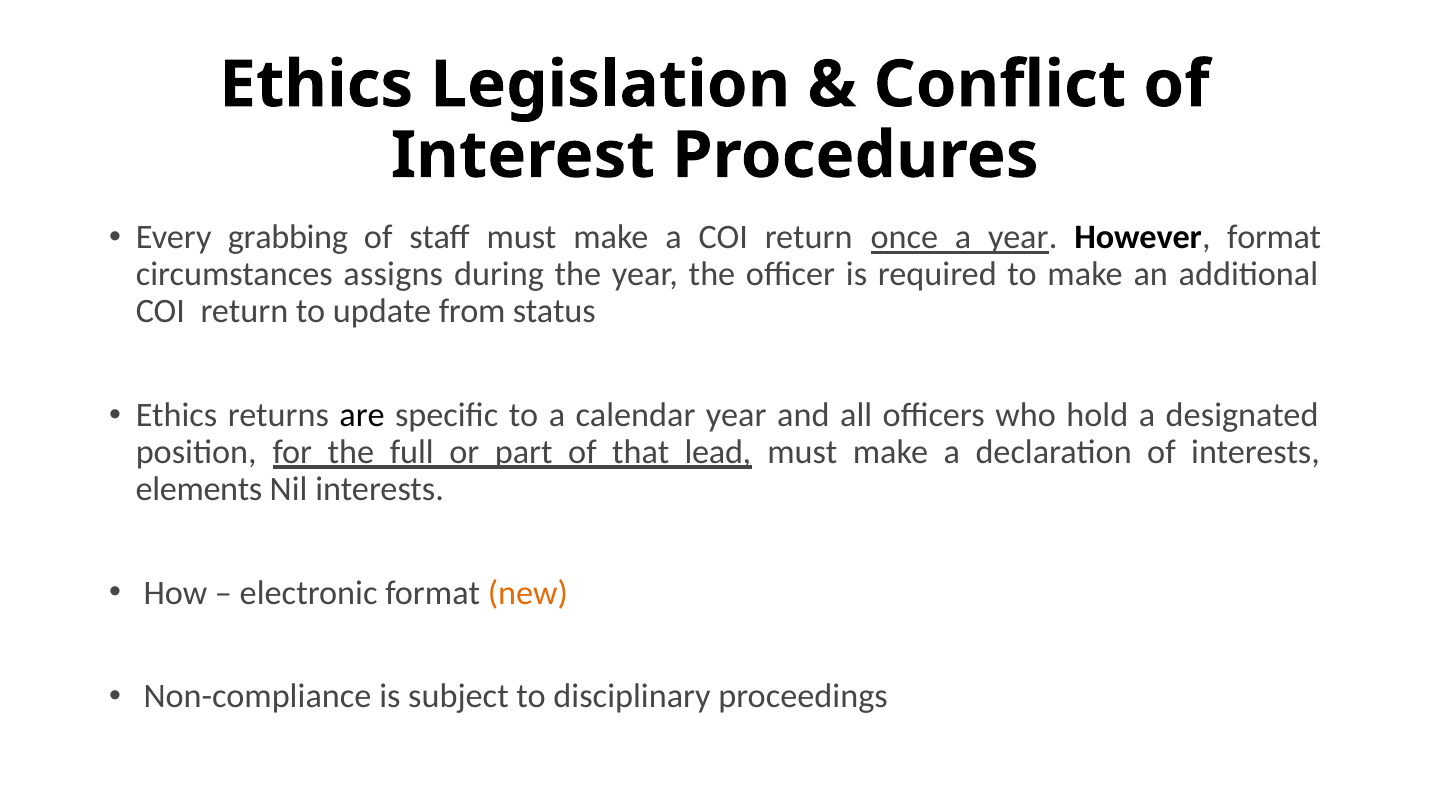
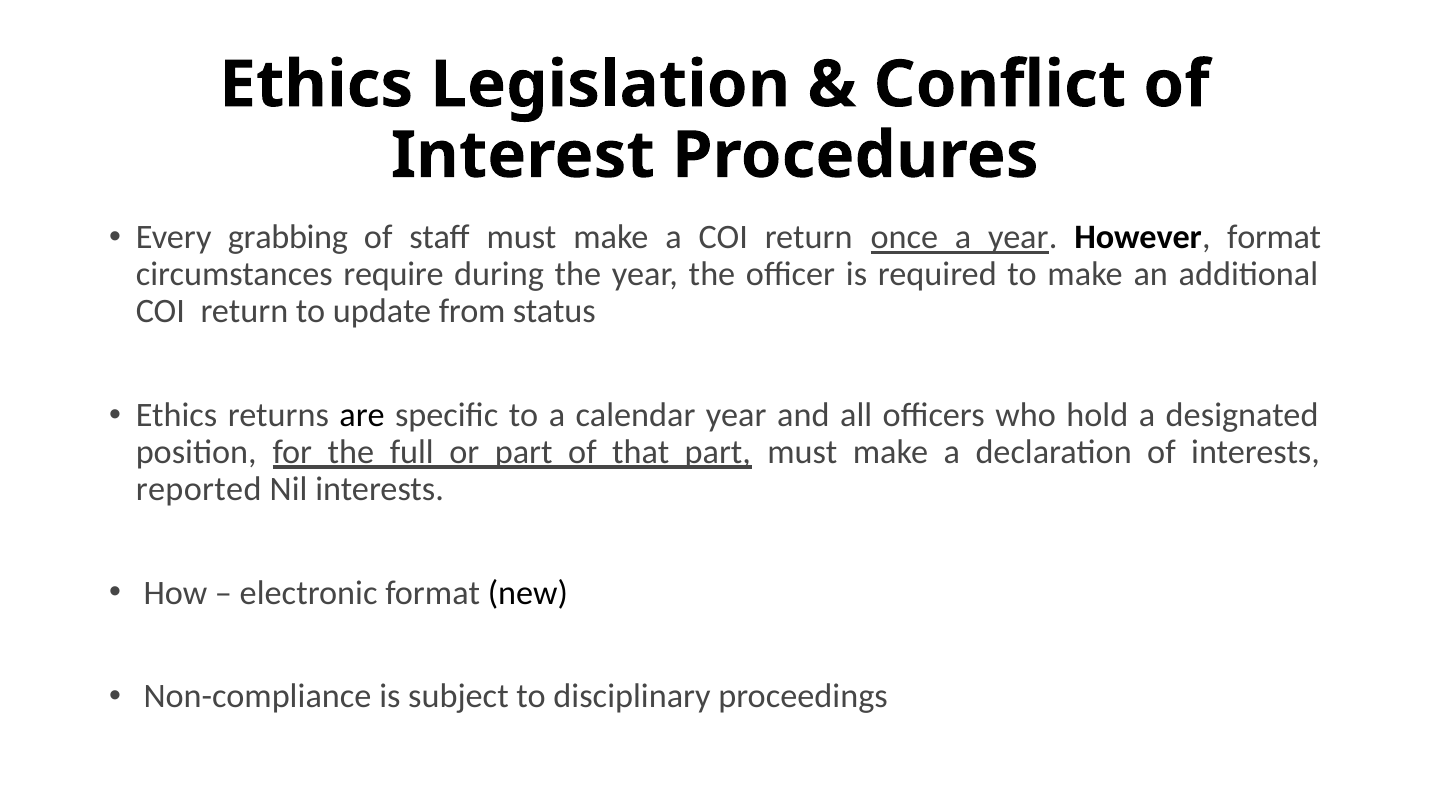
assigns: assigns -> require
that lead: lead -> part
elements: elements -> reported
new colour: orange -> black
